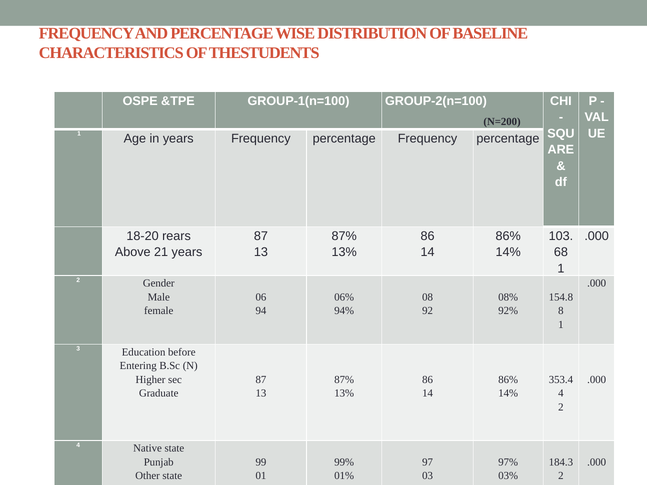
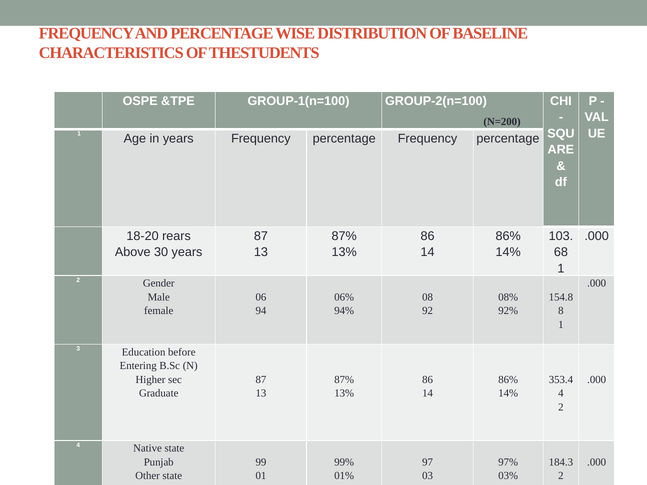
21: 21 -> 30
